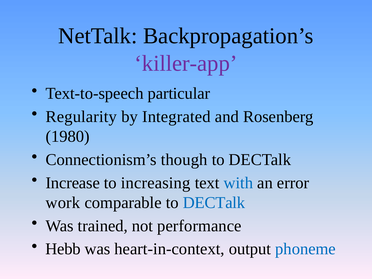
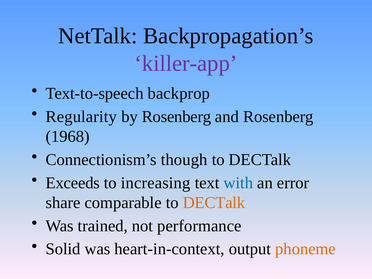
particular: particular -> backprop
by Integrated: Integrated -> Rosenberg
1980: 1980 -> 1968
Increase: Increase -> Exceeds
work: work -> share
DECTalk at (214, 203) colour: blue -> orange
Hebb: Hebb -> Solid
phoneme colour: blue -> orange
